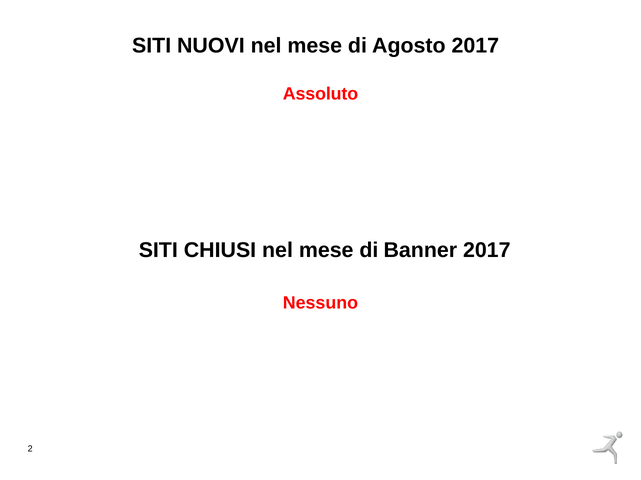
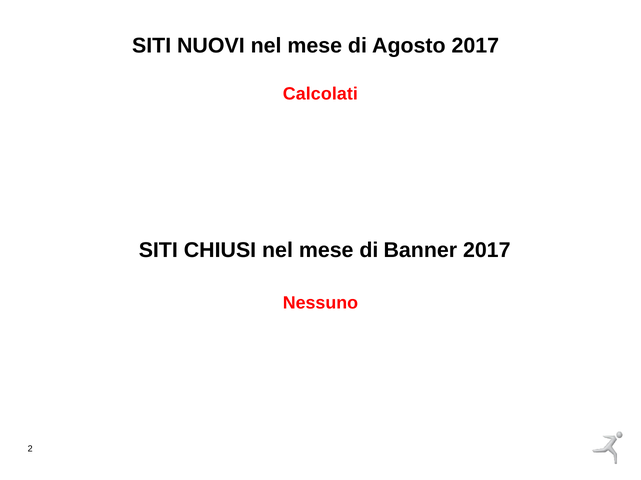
Assoluto: Assoluto -> Calcolati
